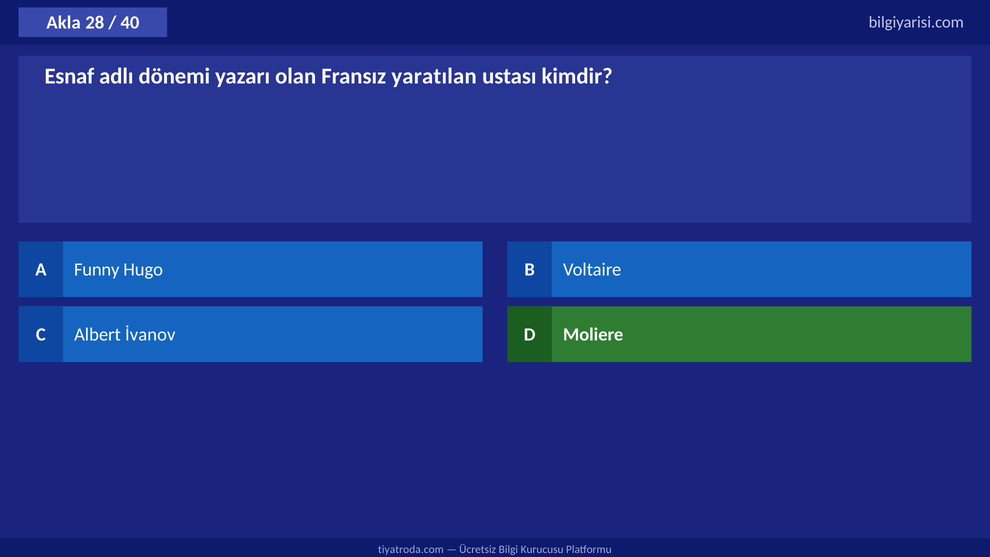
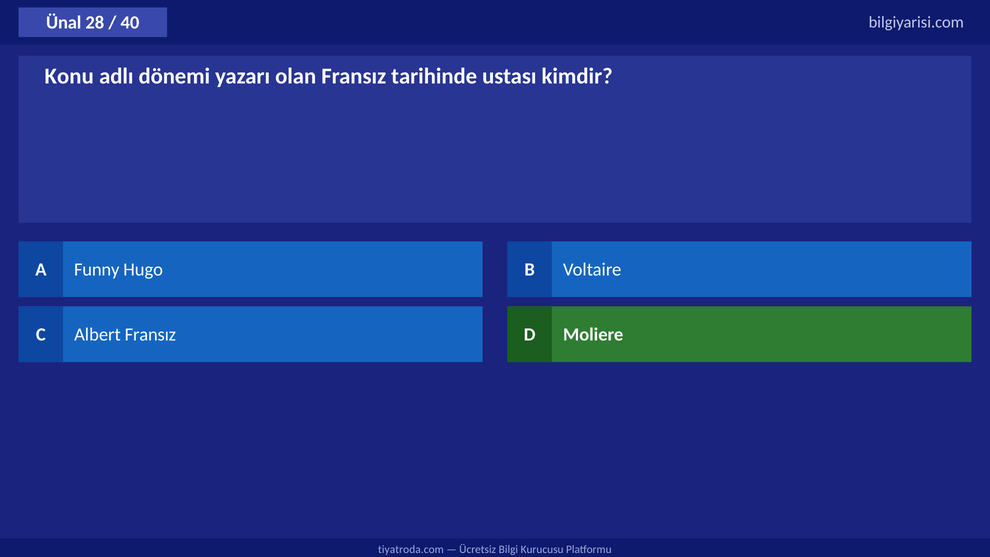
Akla: Akla -> Ünal
Esnaf: Esnaf -> Konu
yaratılan: yaratılan -> tarihinde
Albert İvanov: İvanov -> Fransız
